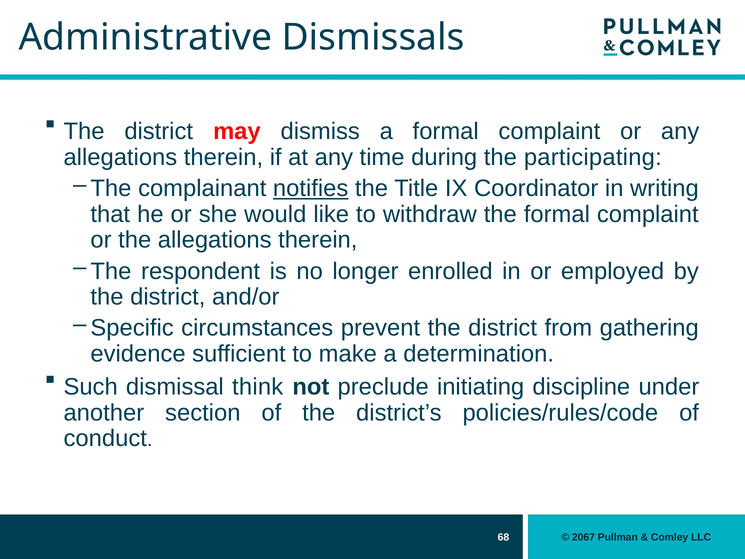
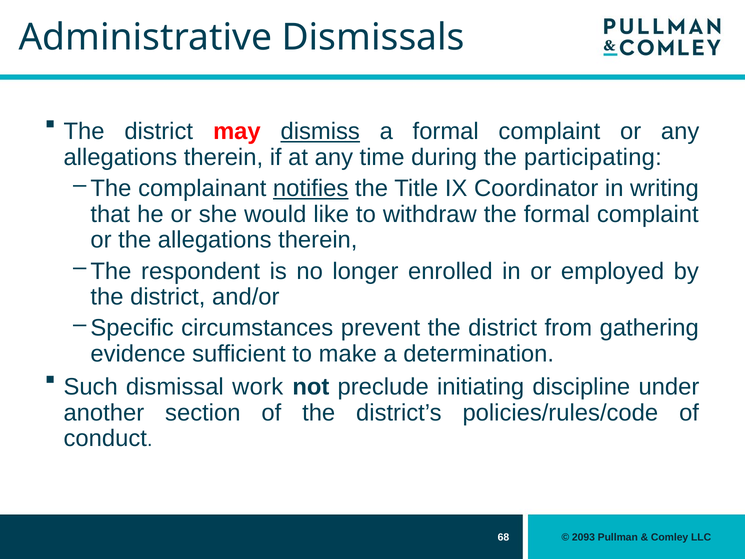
dismiss underline: none -> present
think: think -> work
2067: 2067 -> 2093
